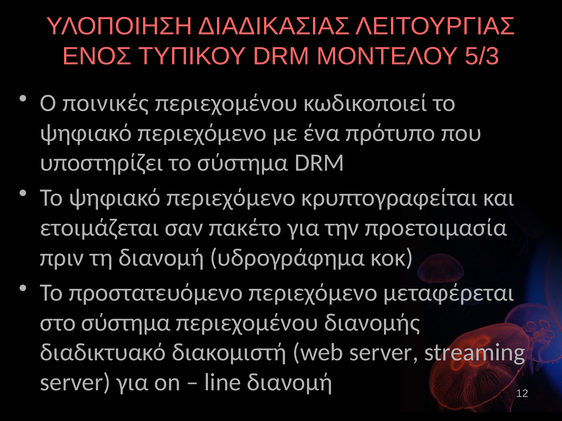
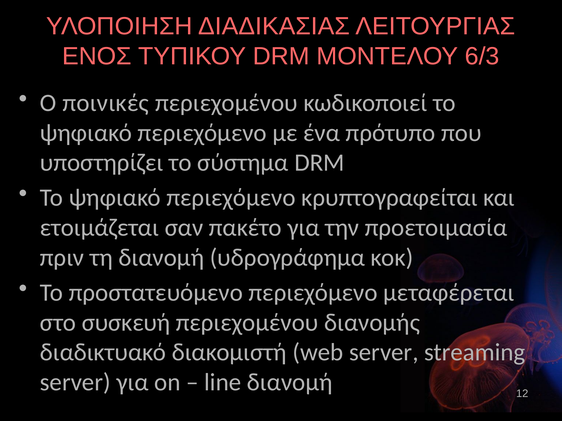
5/3: 5/3 -> 6/3
στο σύστημα: σύστημα -> συσκευή
